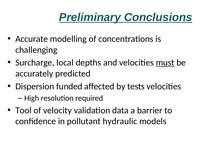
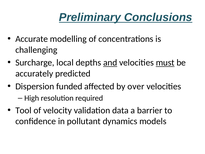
and underline: none -> present
tests: tests -> over
hydraulic: hydraulic -> dynamics
